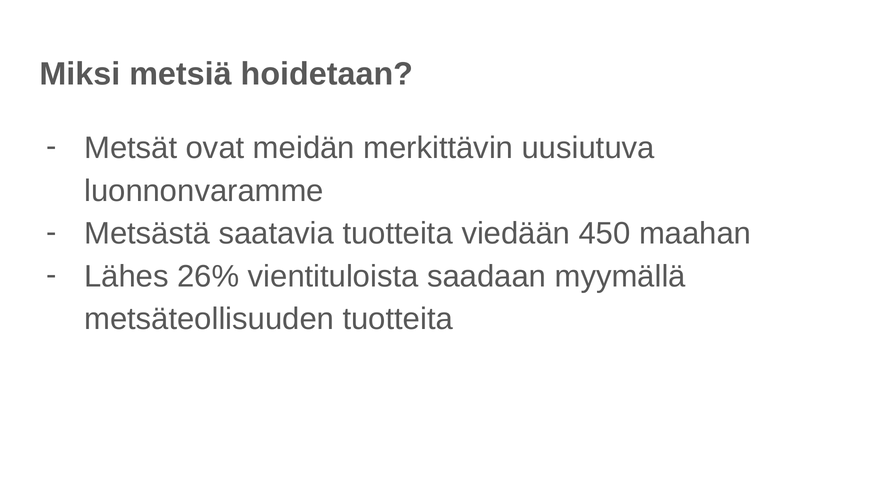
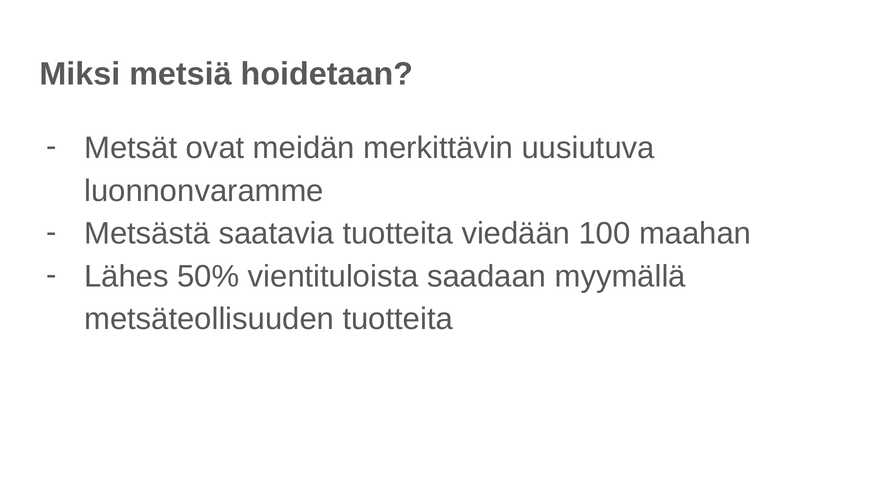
450: 450 -> 100
26%: 26% -> 50%
